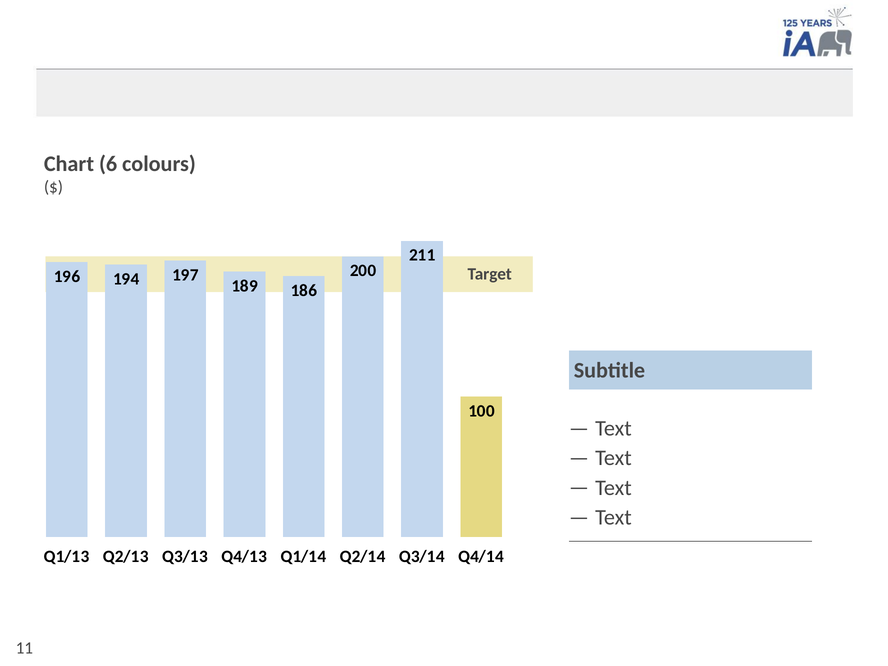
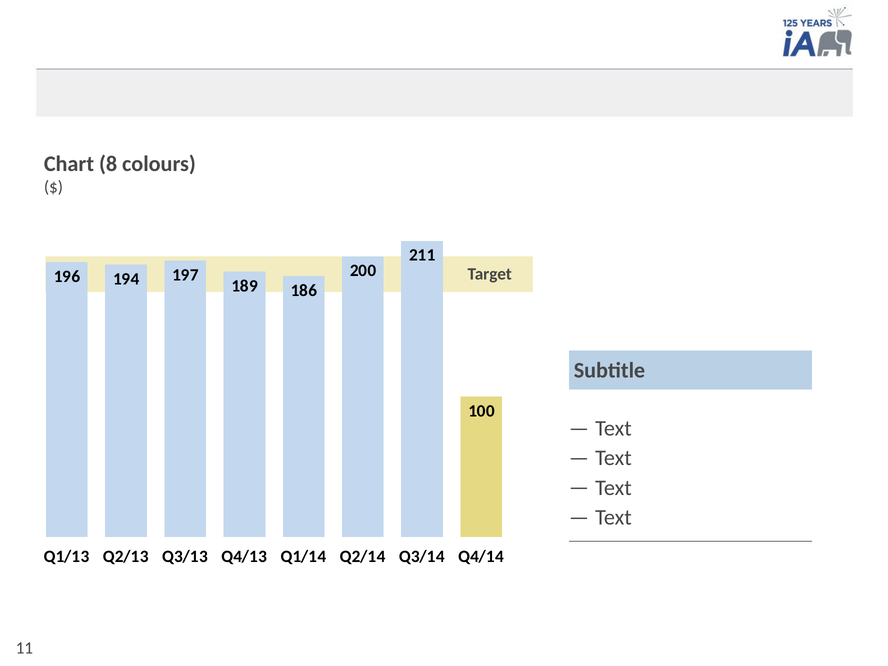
6: 6 -> 8
